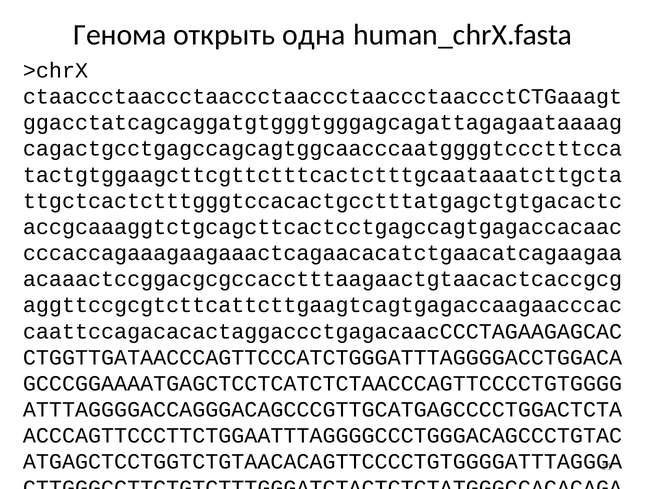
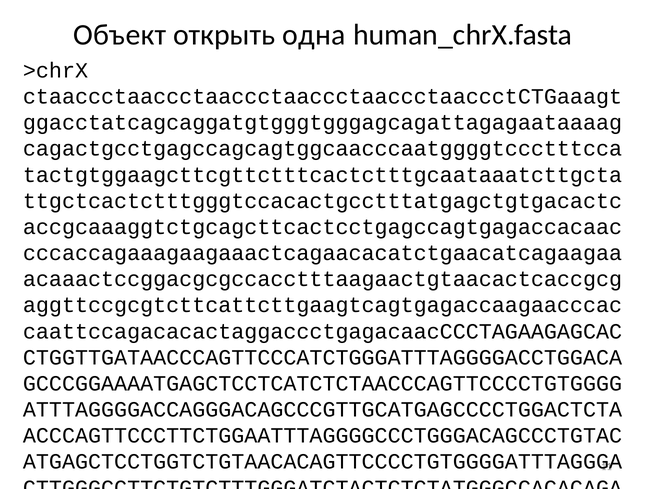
Генома: Генома -> Объект
